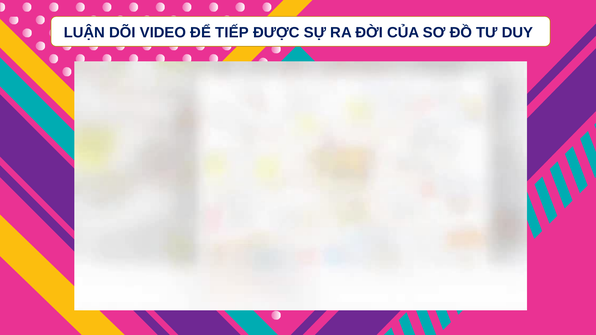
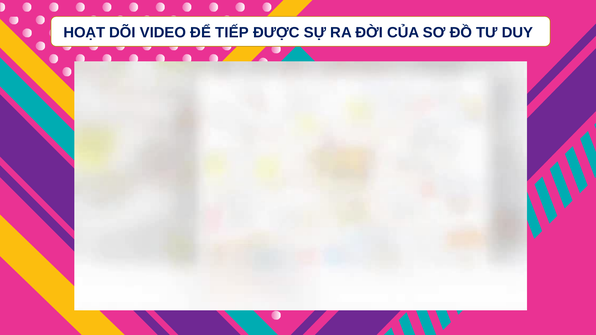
LUẬN: LUẬN -> HOẠT
